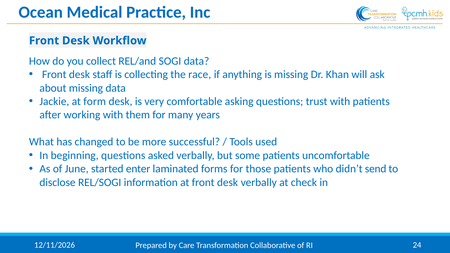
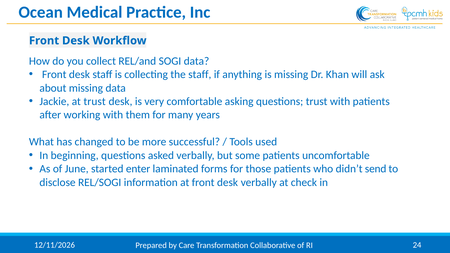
the race: race -> staff
at form: form -> trust
